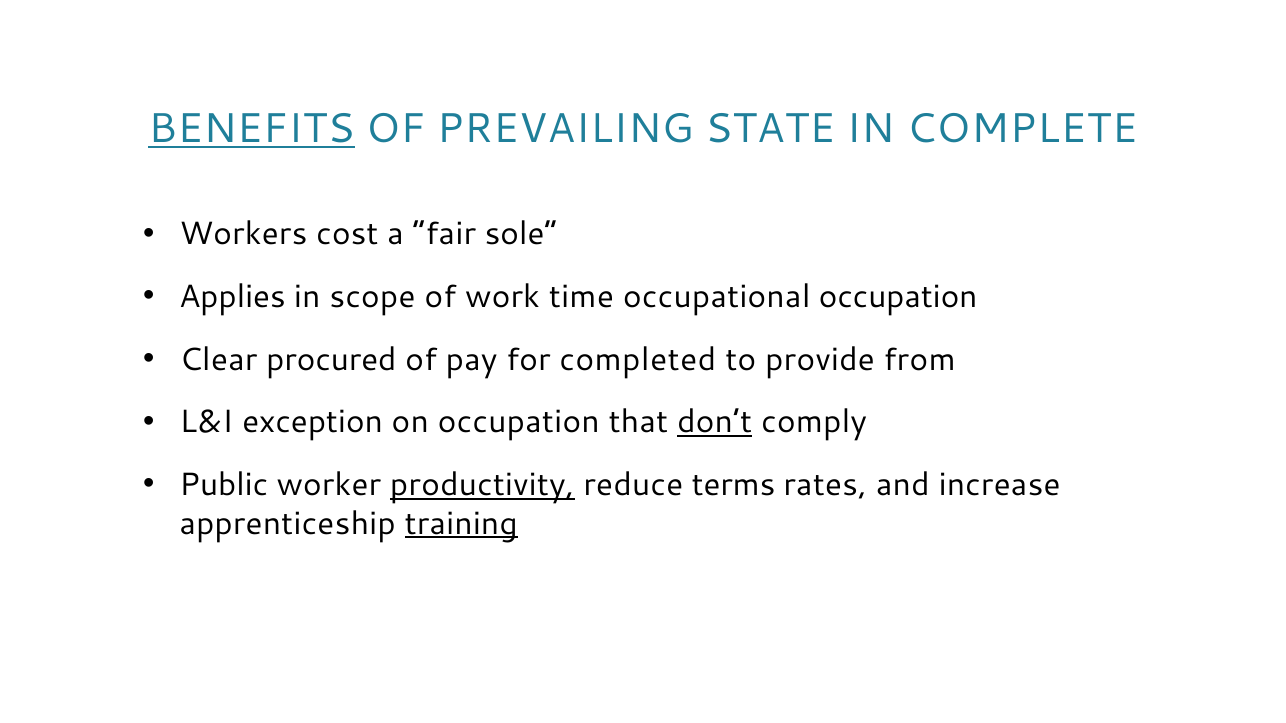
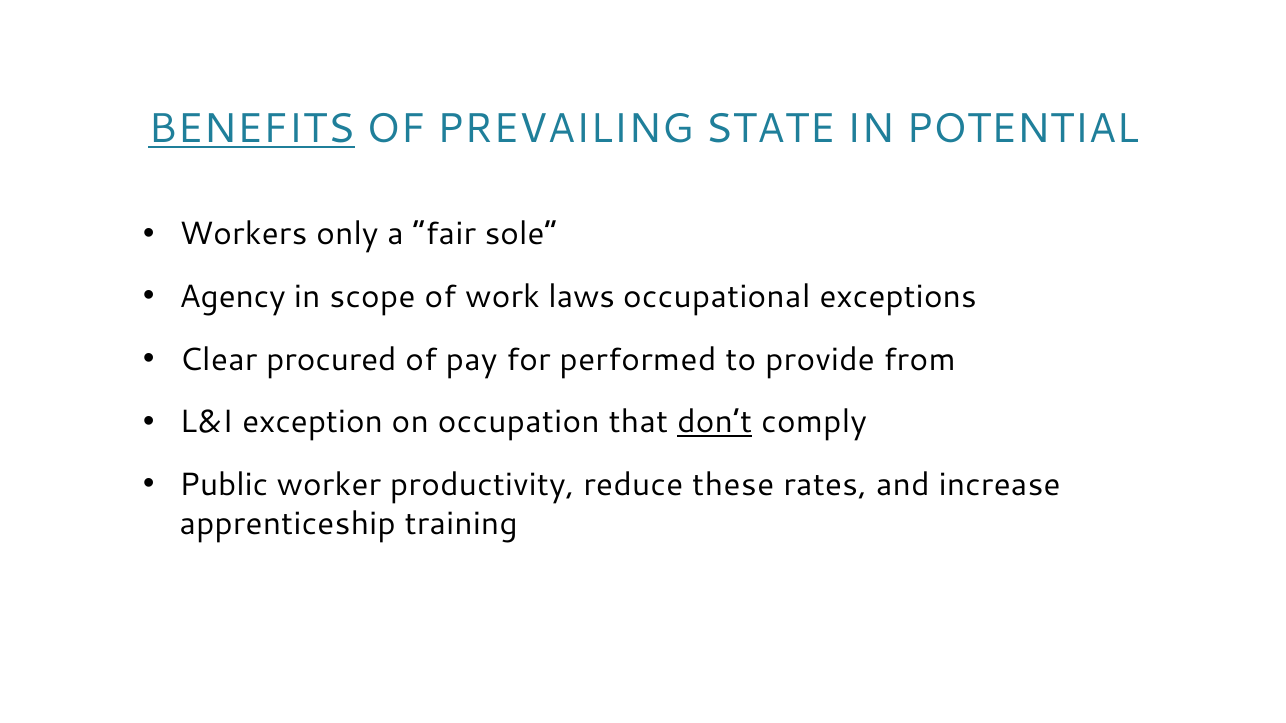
COMPLETE: COMPLETE -> POTENTIAL
cost: cost -> only
Applies: Applies -> Agency
time: time -> laws
occupational occupation: occupation -> exceptions
completed: completed -> performed
productivity underline: present -> none
terms: terms -> these
training underline: present -> none
